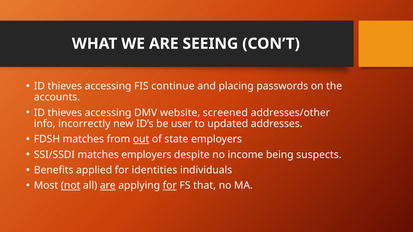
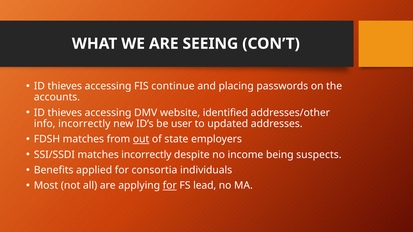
screened: screened -> identified
matches employers: employers -> incorrectly
identities: identities -> consortia
not underline: present -> none
are at (108, 186) underline: present -> none
that: that -> lead
